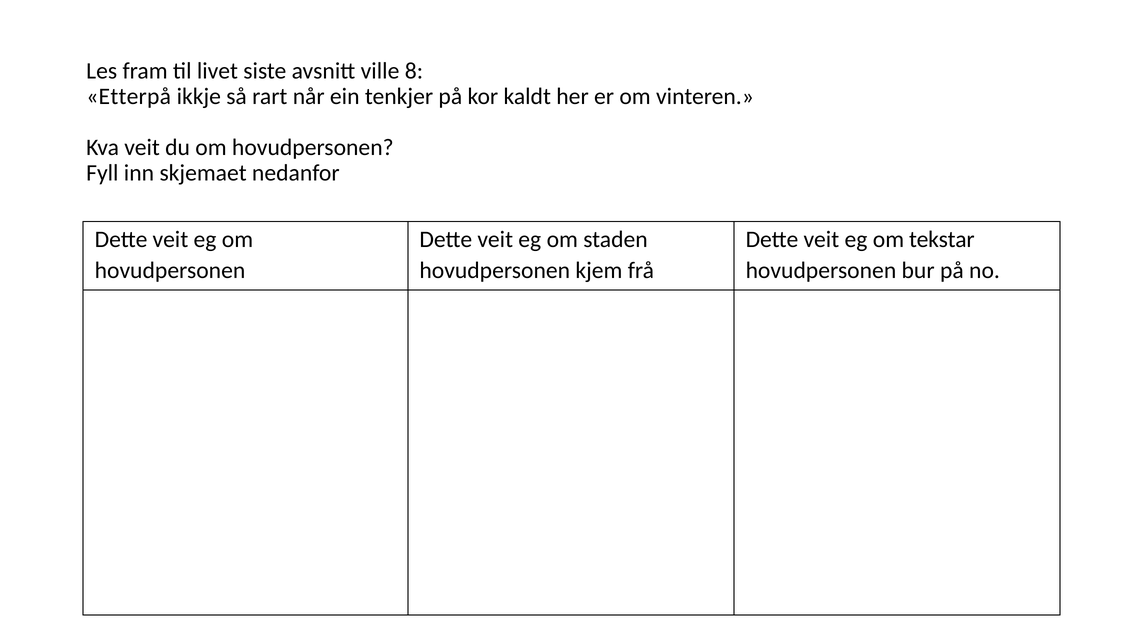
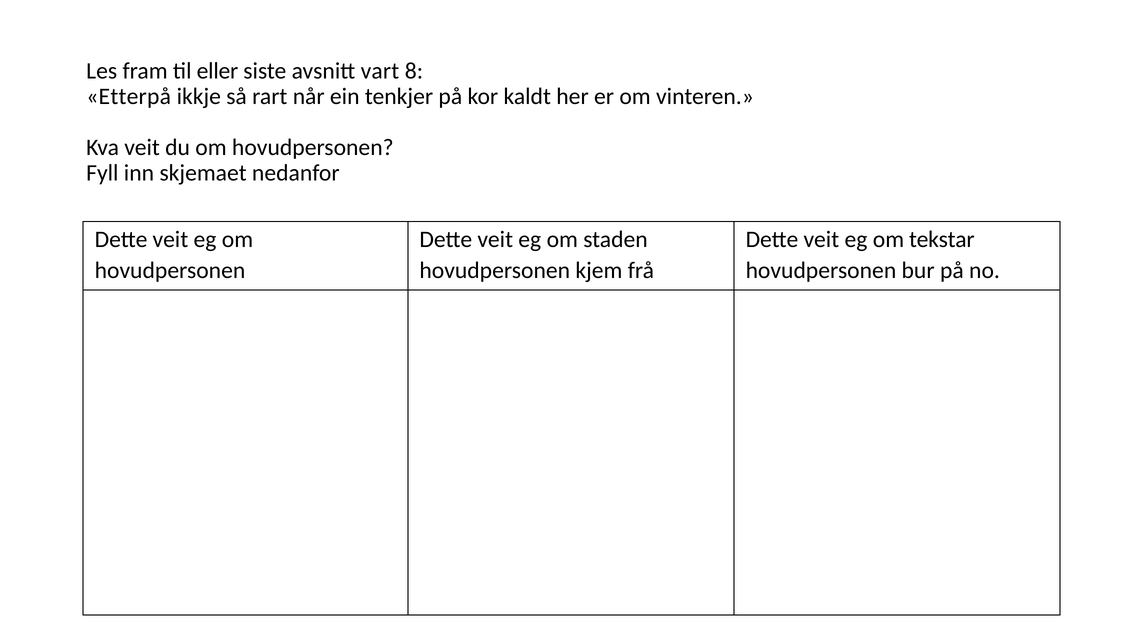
livet: livet -> eller
ville: ville -> vart
